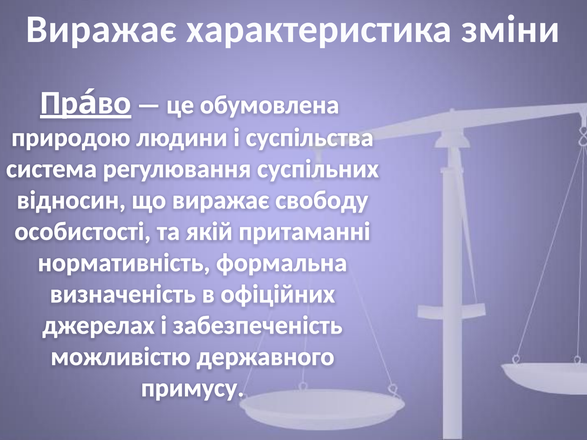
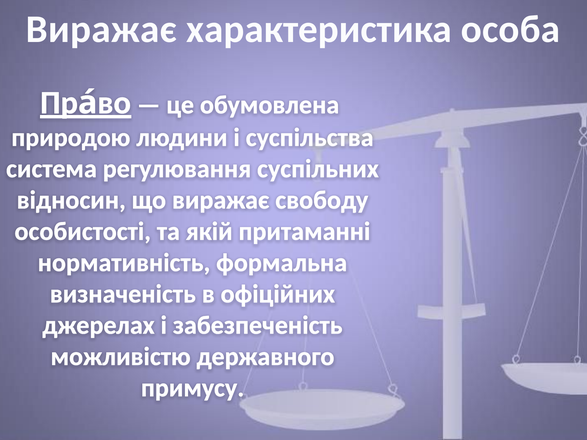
зміни: зміни -> особа
